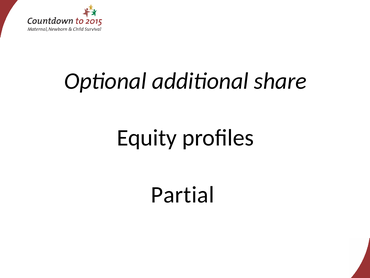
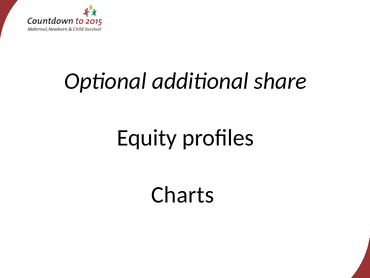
Partial: Partial -> Charts
